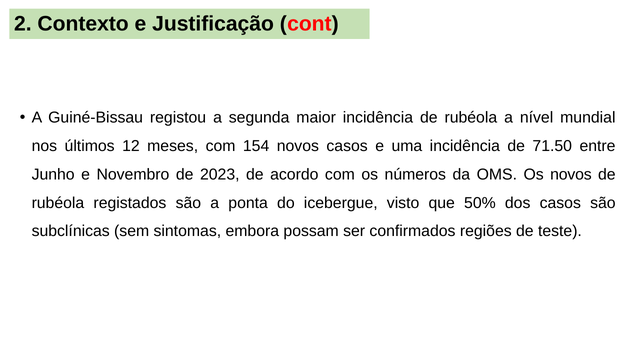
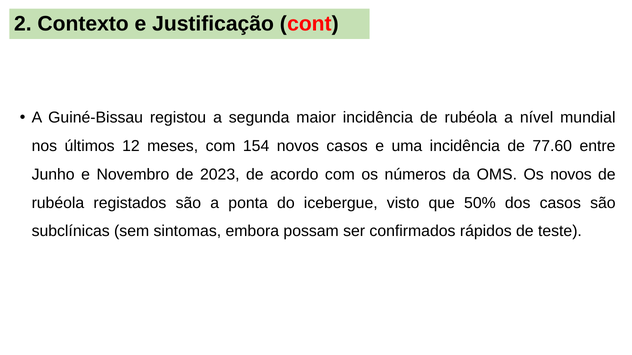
71.50: 71.50 -> 77.60
regiões: regiões -> rápidos
